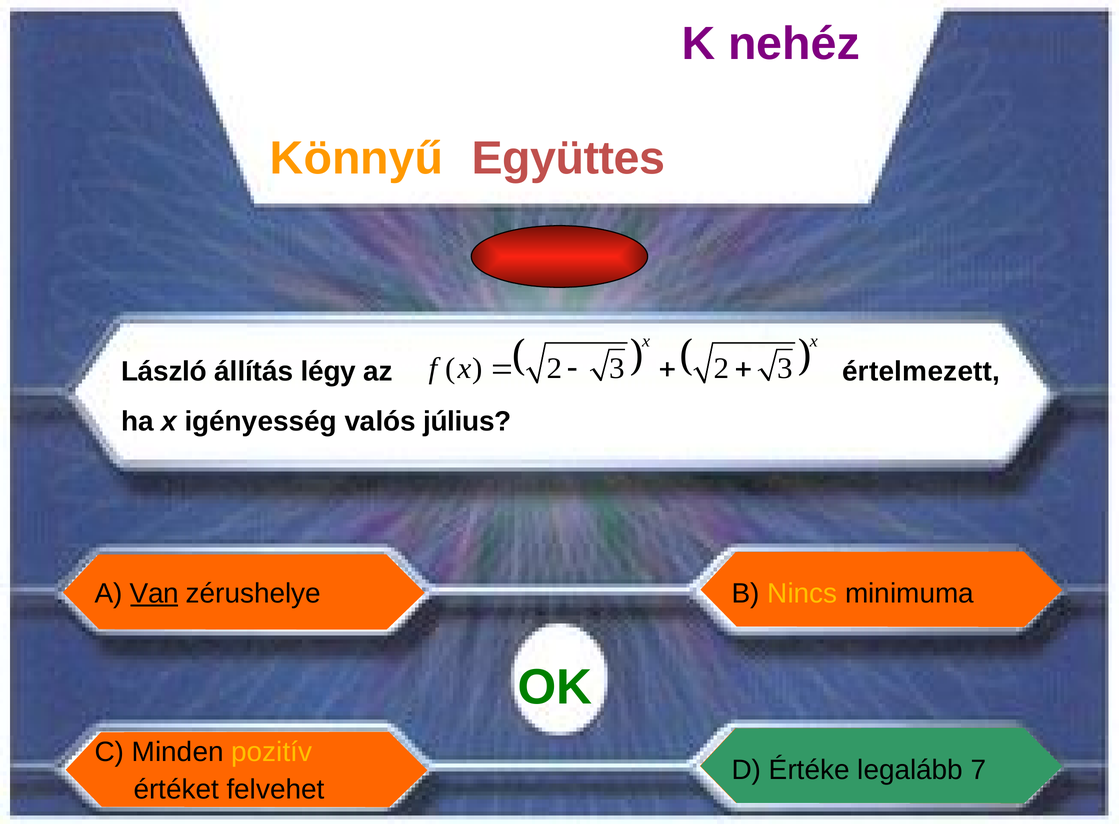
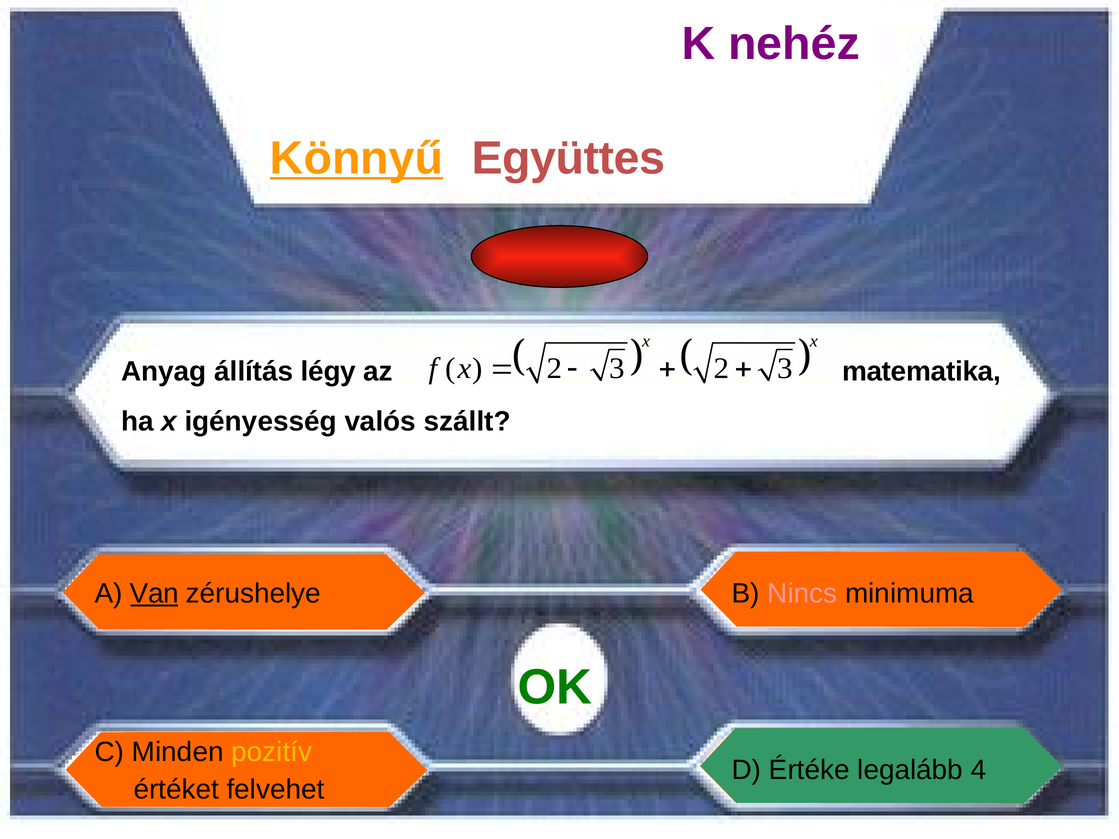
Könnyű underline: none -> present
László: László -> Anyag
értelmezett: értelmezett -> matematika
július: július -> szállt
Nincs colour: yellow -> pink
7: 7 -> 4
